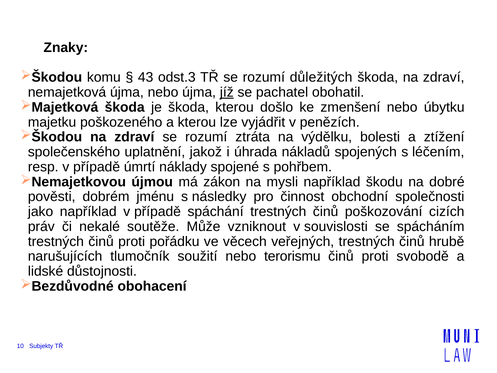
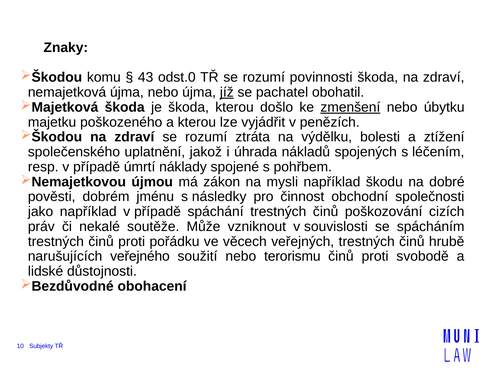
odst.3: odst.3 -> odst.0
důležitých: důležitých -> povinnosti
zmenšení underline: none -> present
tlumočník: tlumočník -> veřejného
